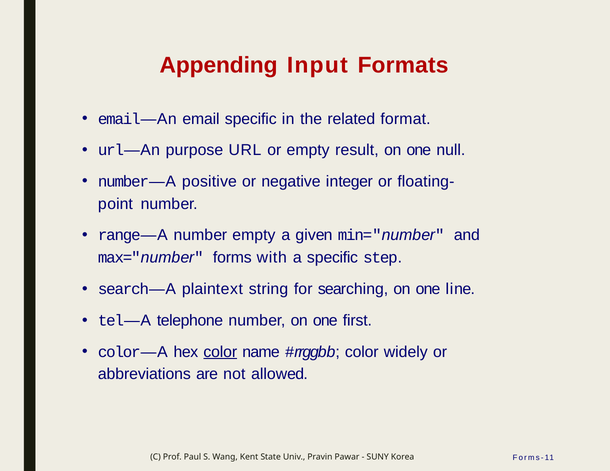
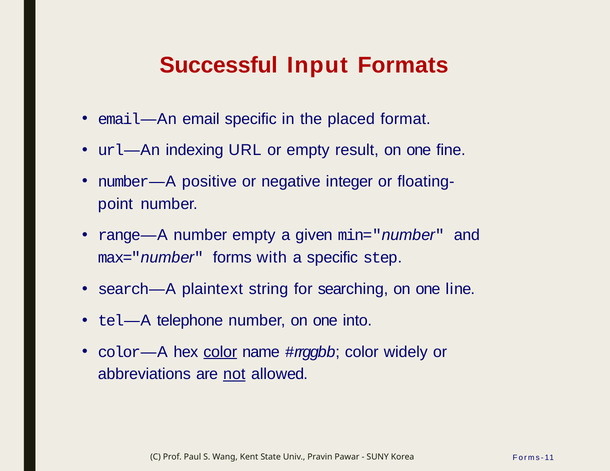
Appending: Appending -> Successful
related: related -> placed
purpose: purpose -> indexing
null: null -> fine
first: first -> into
not underline: none -> present
